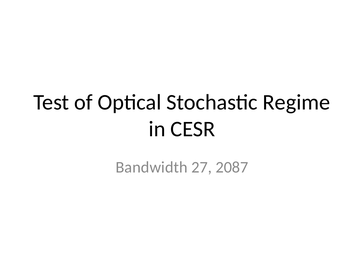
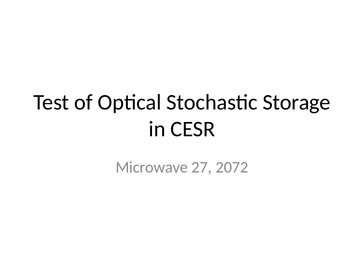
Regime: Regime -> Storage
Bandwidth: Bandwidth -> Microwave
2087: 2087 -> 2072
